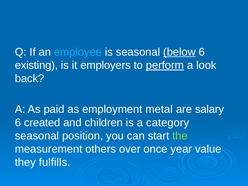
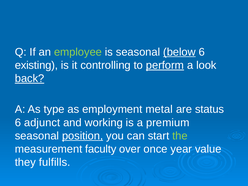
employee colour: light blue -> light green
employers: employers -> controlling
back underline: none -> present
paid: paid -> type
salary: salary -> status
created: created -> adjunct
children: children -> working
category: category -> premium
position underline: none -> present
others: others -> faculty
